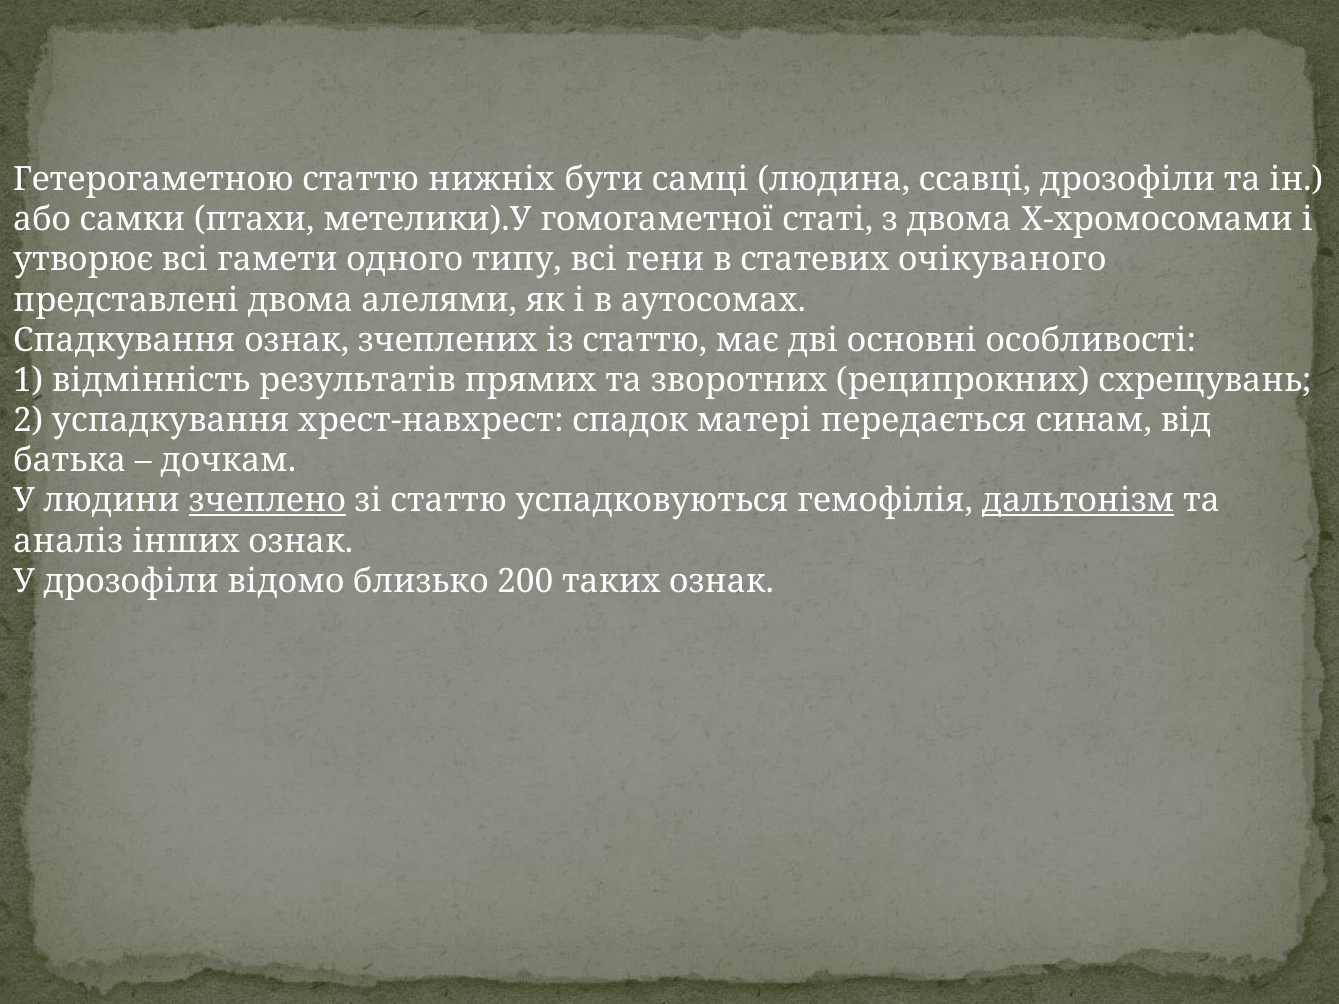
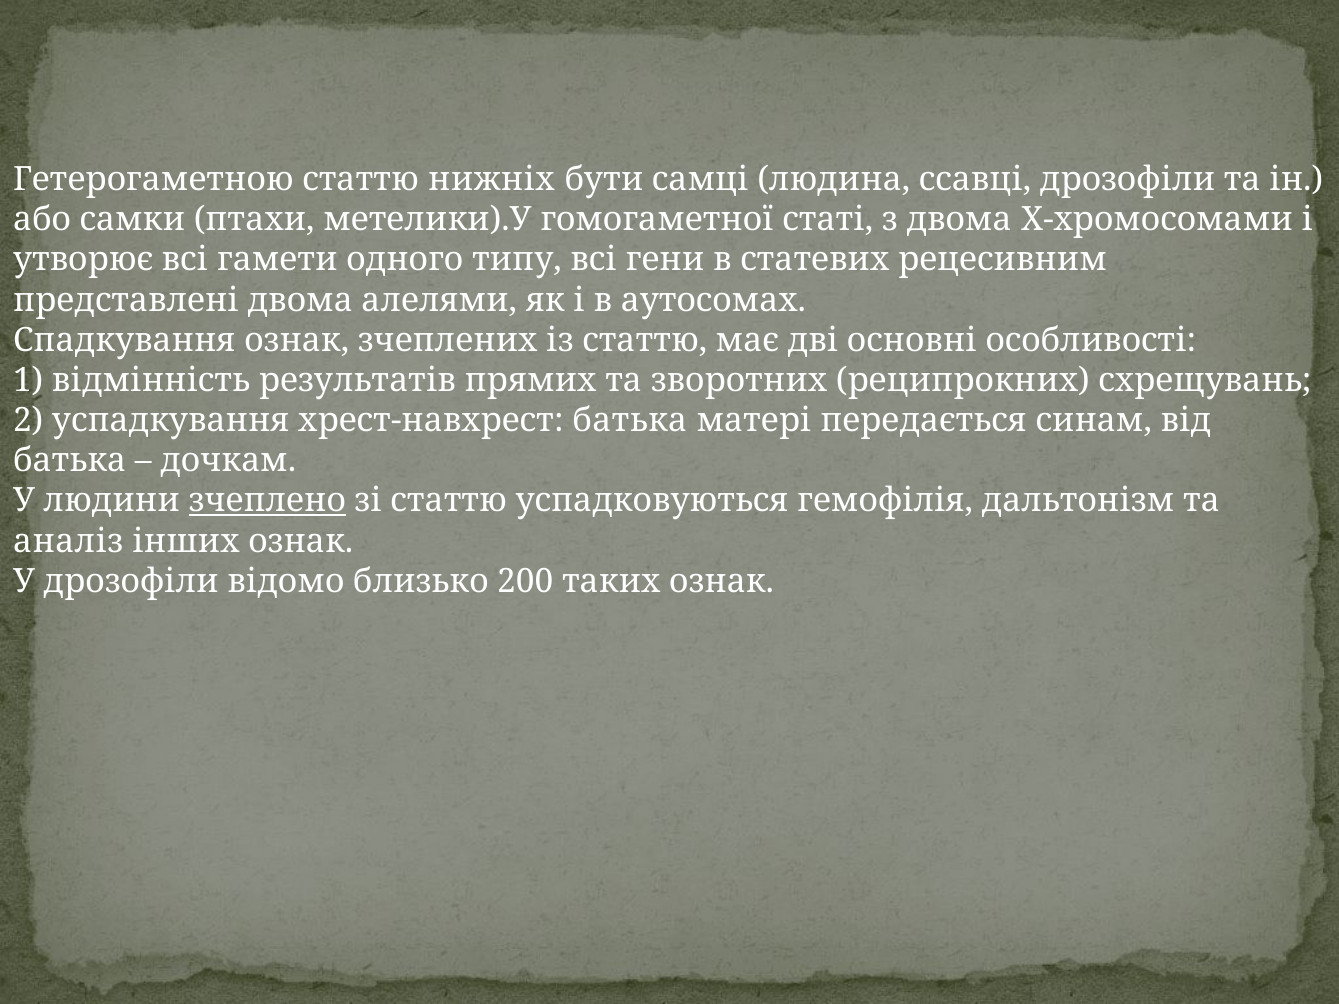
очікуваного: очікуваного -> рецесивним
хрест-навхрест спадок: спадок -> батька
дальтонізм underline: present -> none
